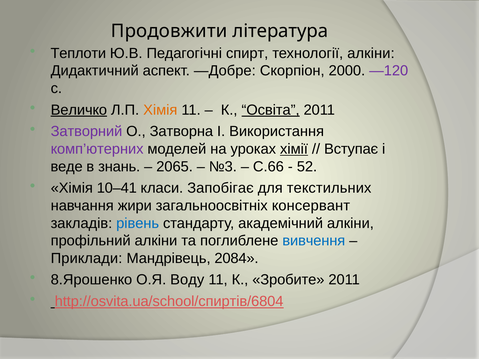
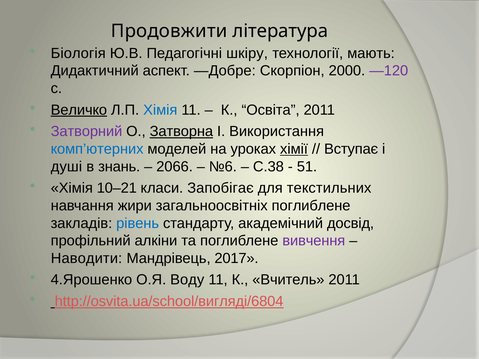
Теплоти: Теплоти -> Біологія
спирт: спирт -> шкіру
технології алкіни: алкіни -> мають
Хімія at (160, 110) colour: orange -> blue
Освіта underline: present -> none
Затворна underline: none -> present
комп’ютерних colour: purple -> blue
веде: веде -> душі
2065: 2065 -> 2066
№3: №3 -> №6
С.66: С.66 -> С.38
52: 52 -> 51
10–41: 10–41 -> 10–21
загальноосвітніх консервант: консервант -> поглиблене
академічний алкіни: алкіни -> досвід
вивчення colour: blue -> purple
Приклади: Приклади -> Наводити
2084: 2084 -> 2017
8.Ярошенко: 8.Ярошенко -> 4.Ярошенко
Зробите: Зробите -> Вчитель
http://osvita.ua/school/спиртів/6804: http://osvita.ua/school/спиртів/6804 -> http://osvita.ua/school/вигляді/6804
